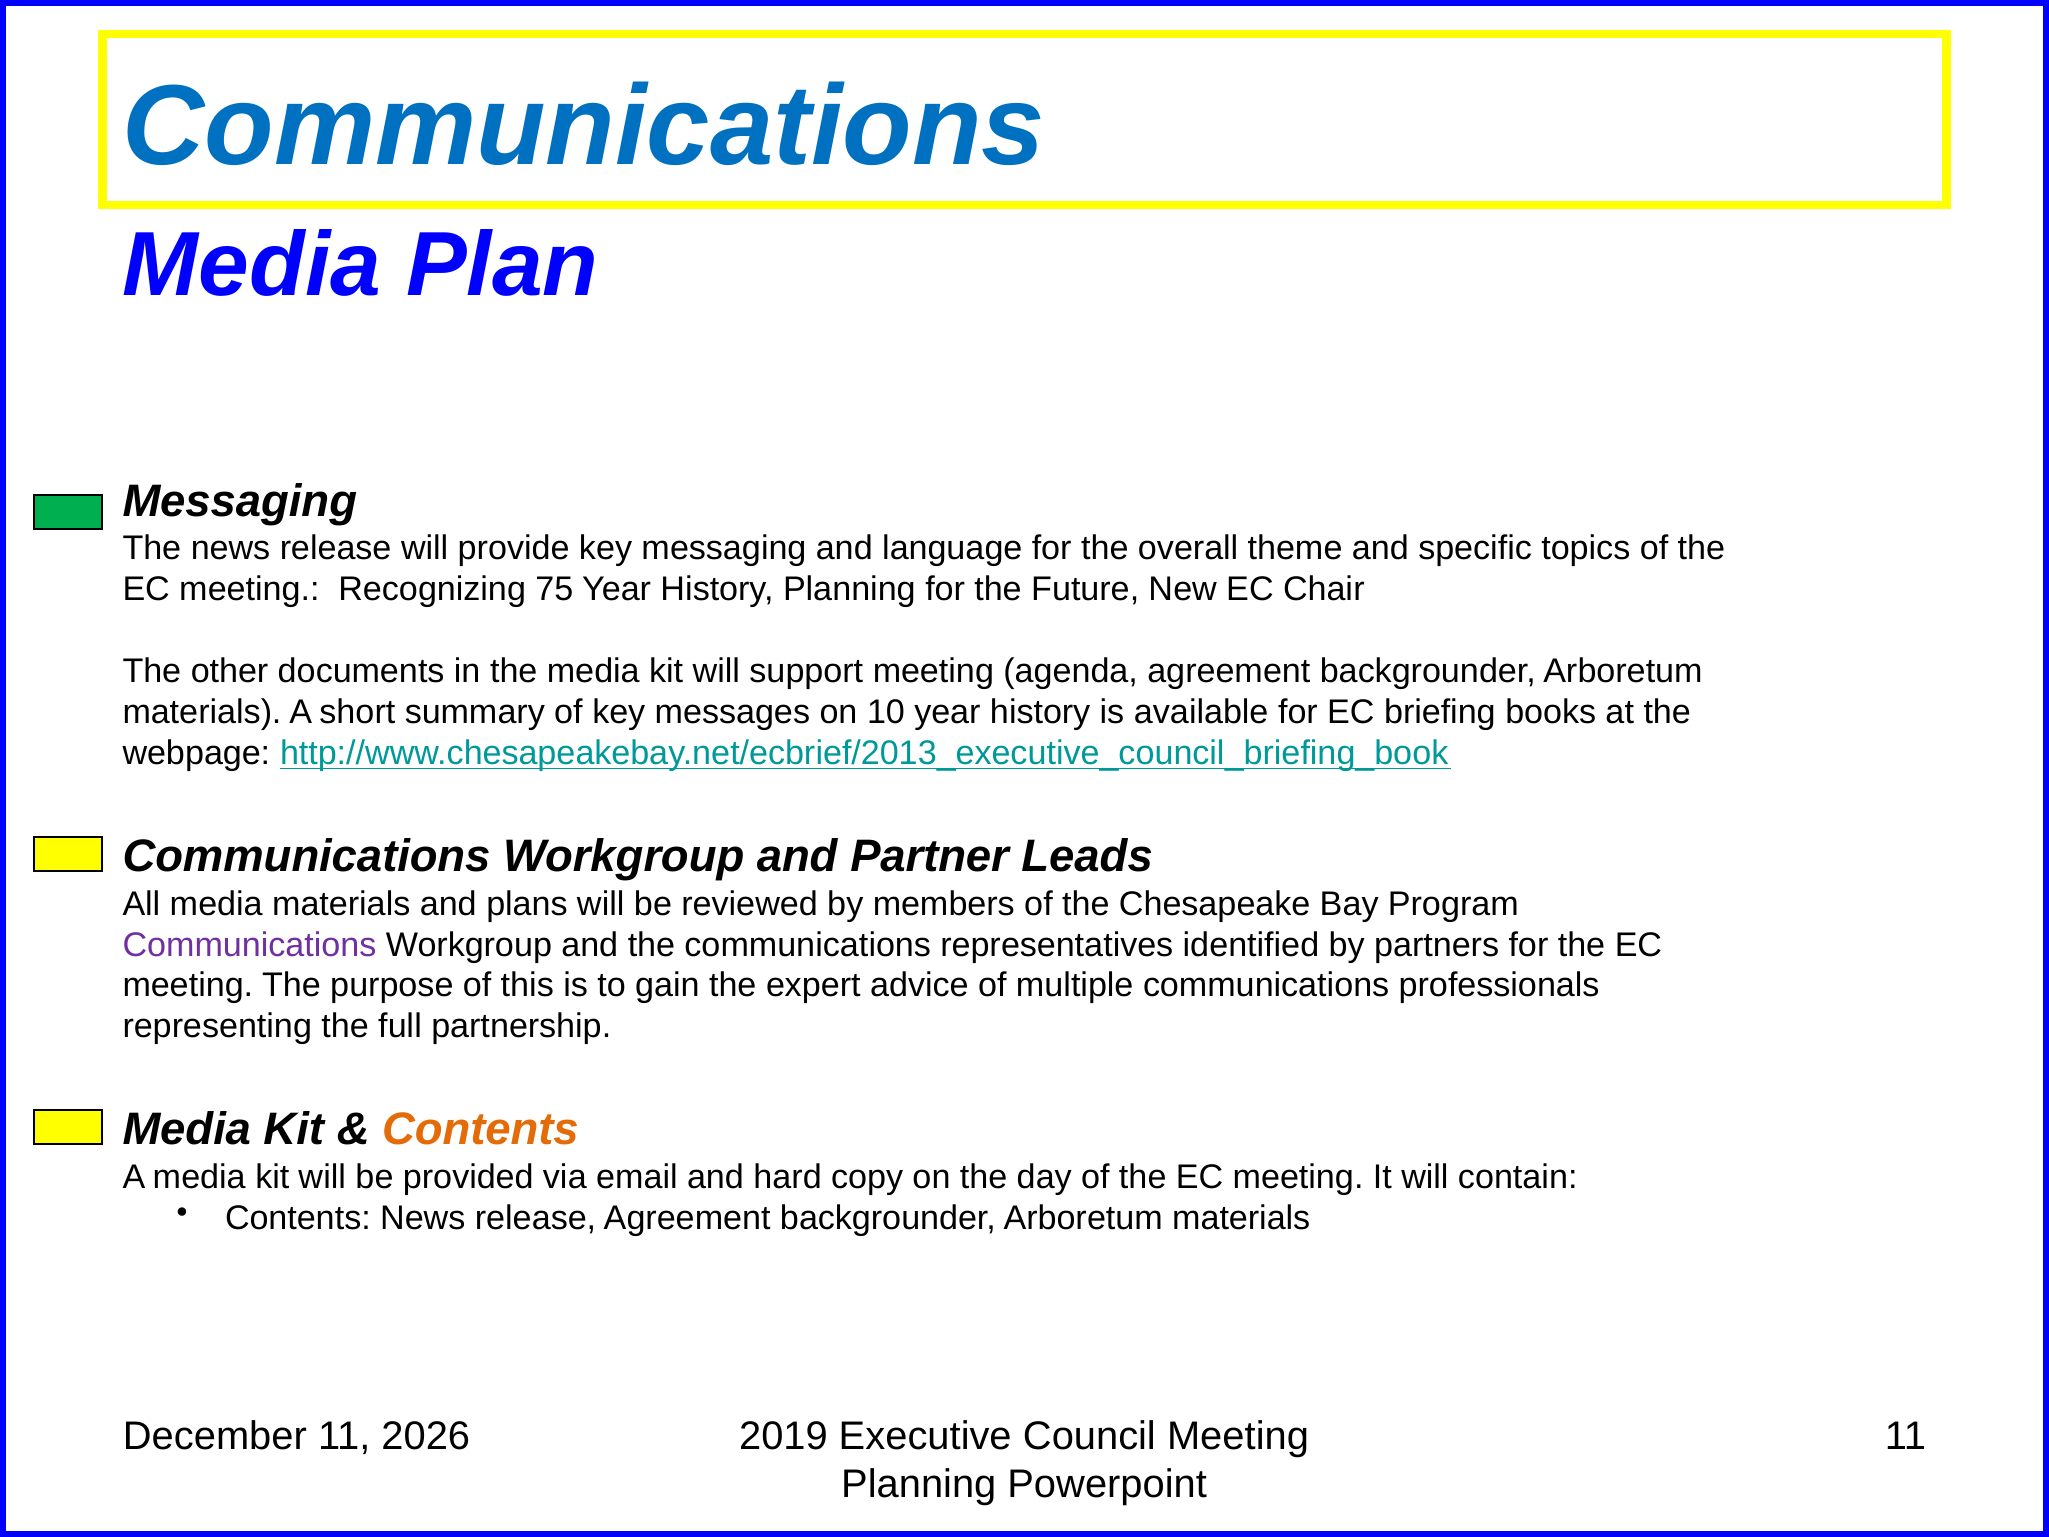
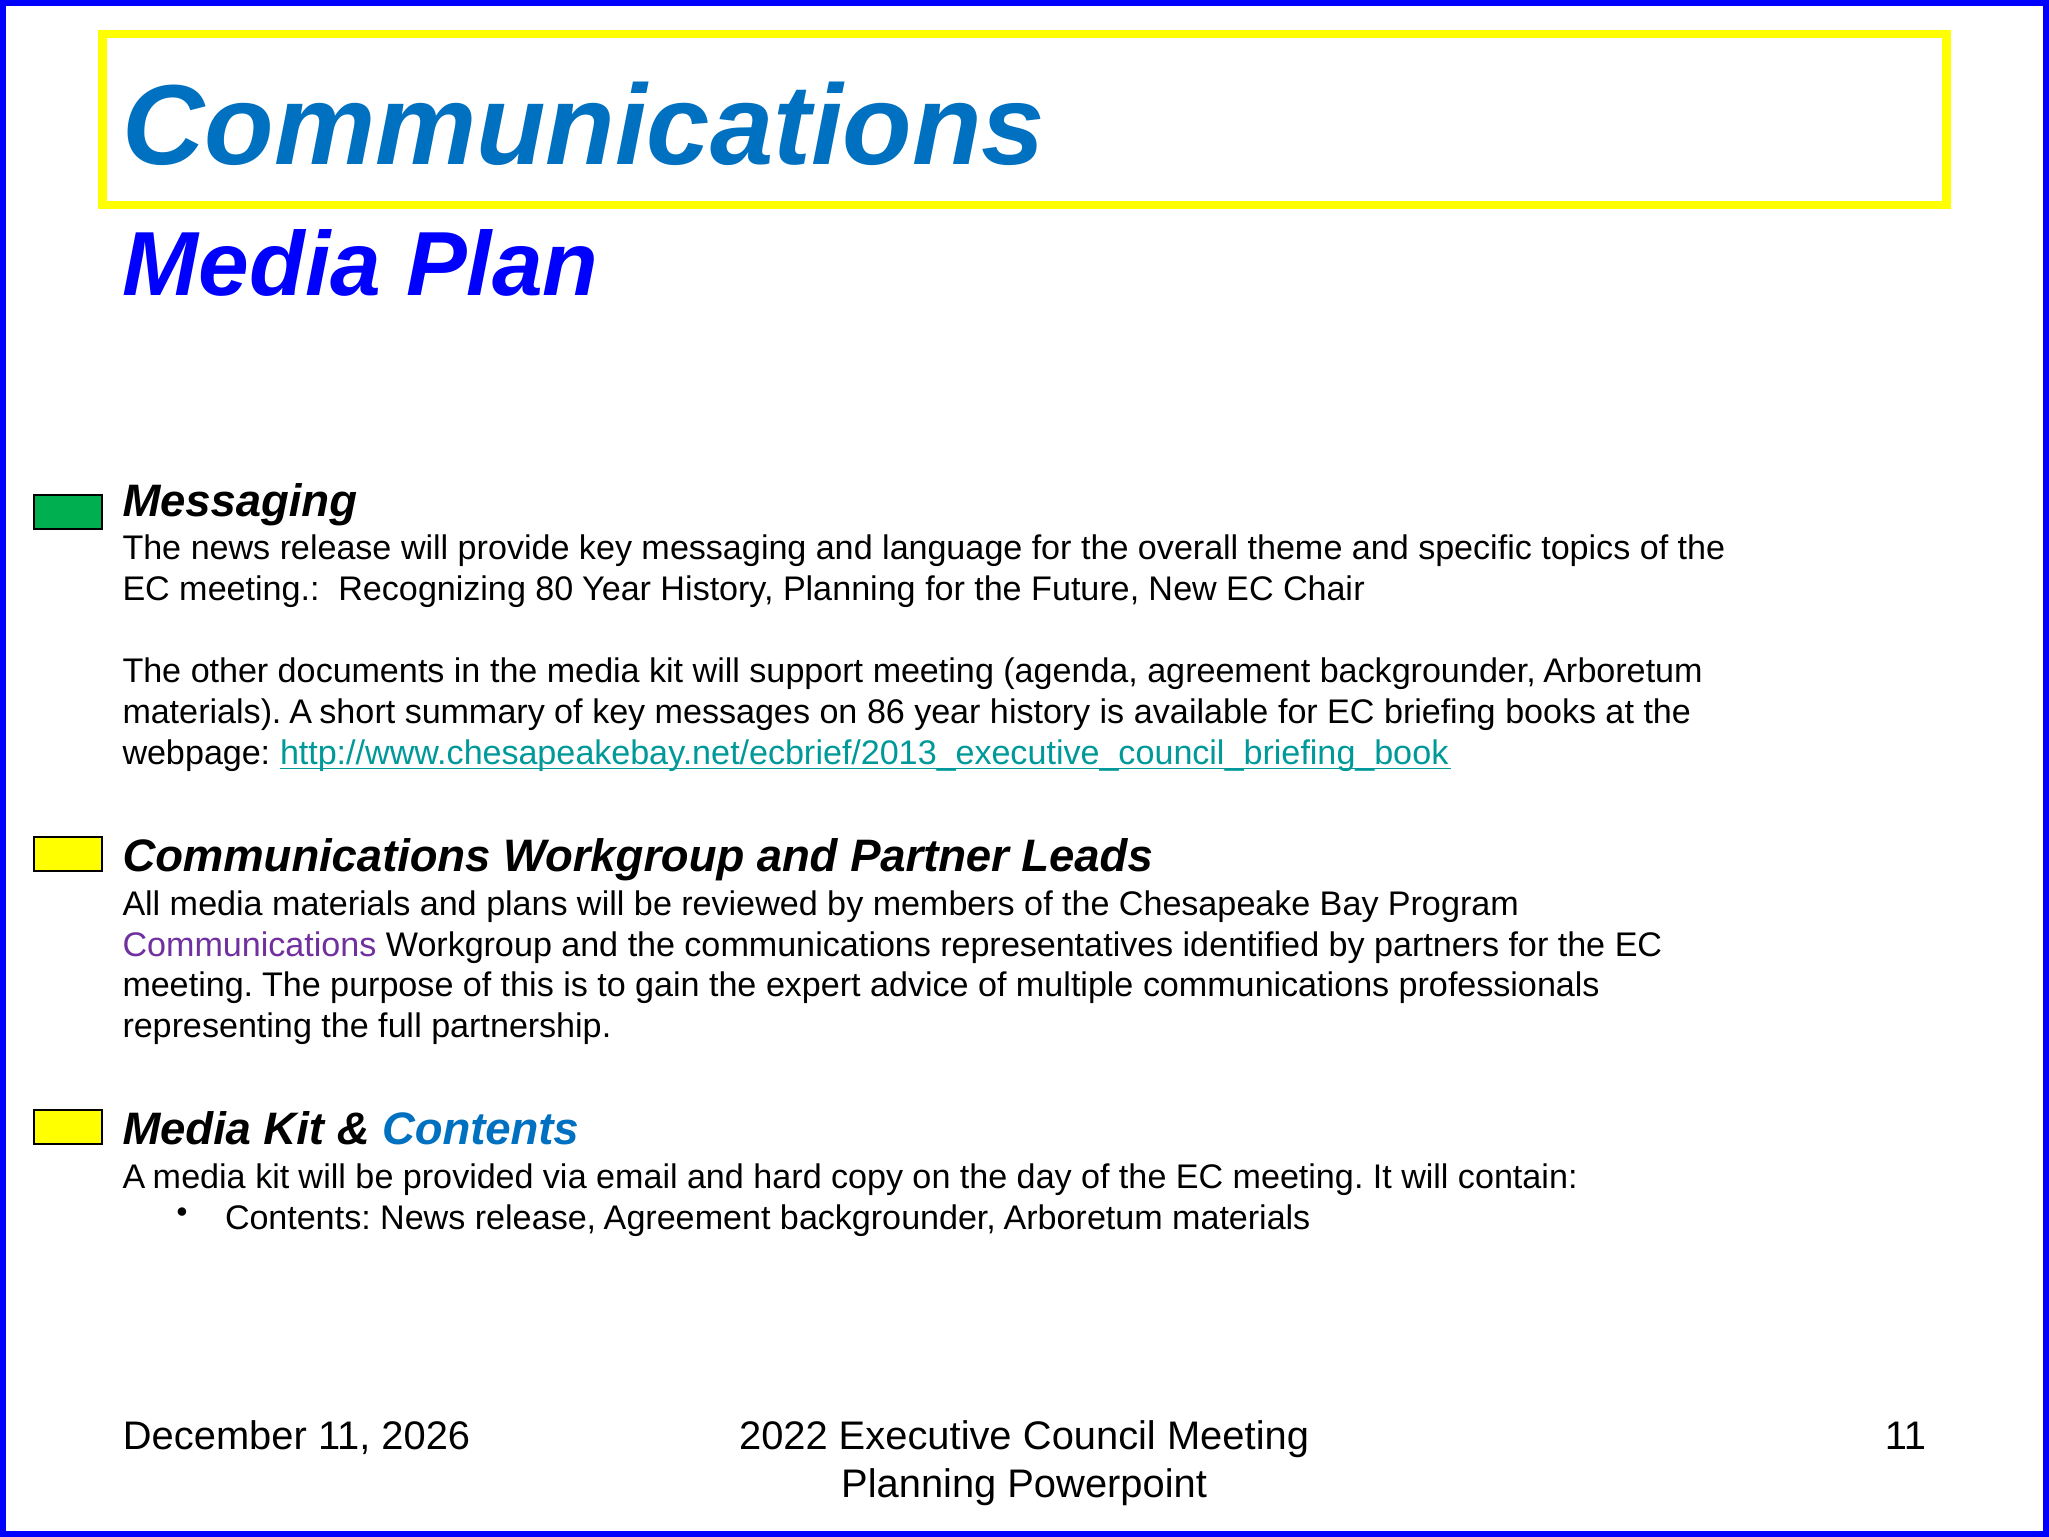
75: 75 -> 80
10: 10 -> 86
Contents at (480, 1130) colour: orange -> blue
2019: 2019 -> 2022
